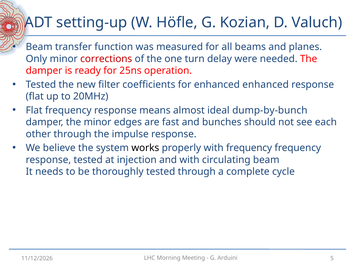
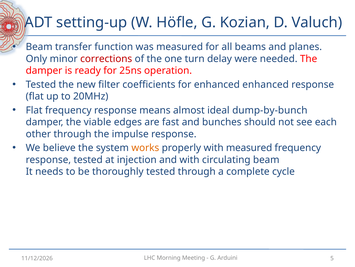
the minor: minor -> viable
works colour: black -> orange
with frequency: frequency -> measured
